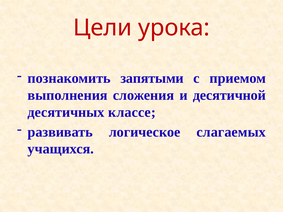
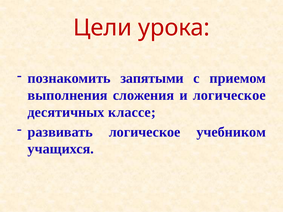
и десятичной: десятичной -> логическое
слагаемых: слагаемых -> учебником
